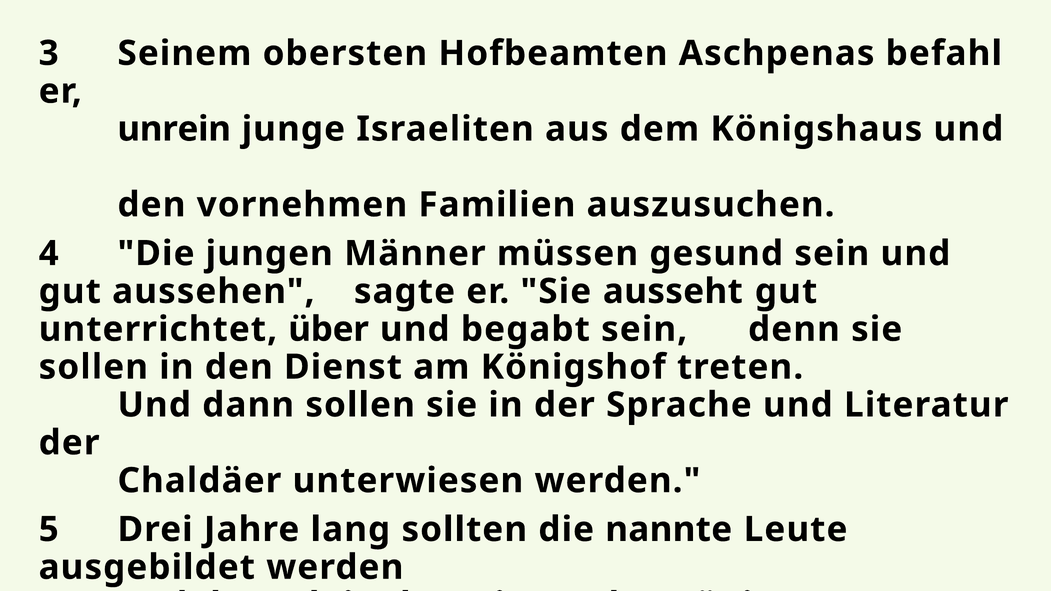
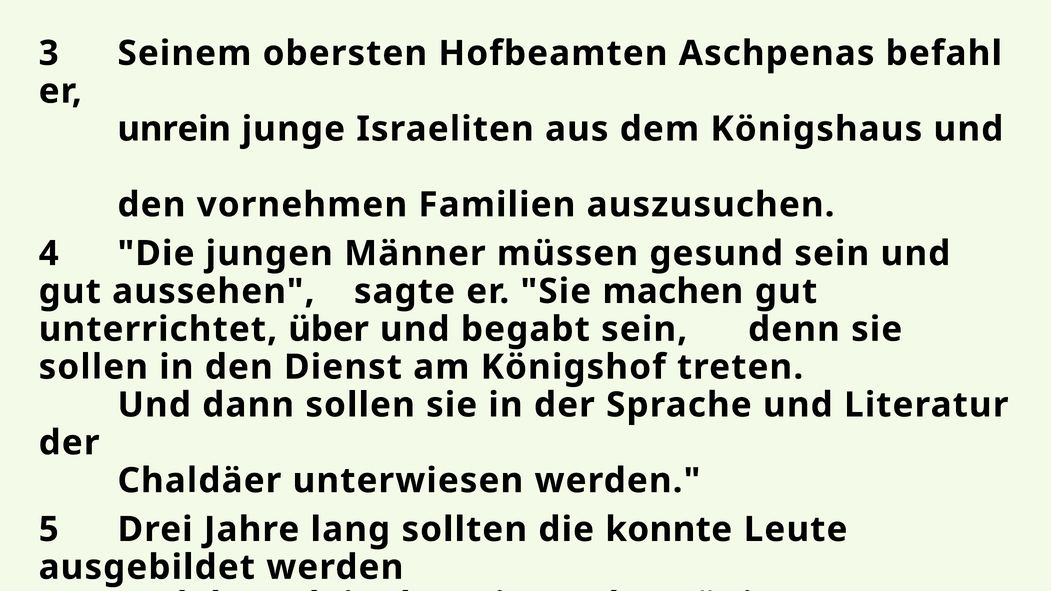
ausseht: ausseht -> machen
nannte: nannte -> konnte
